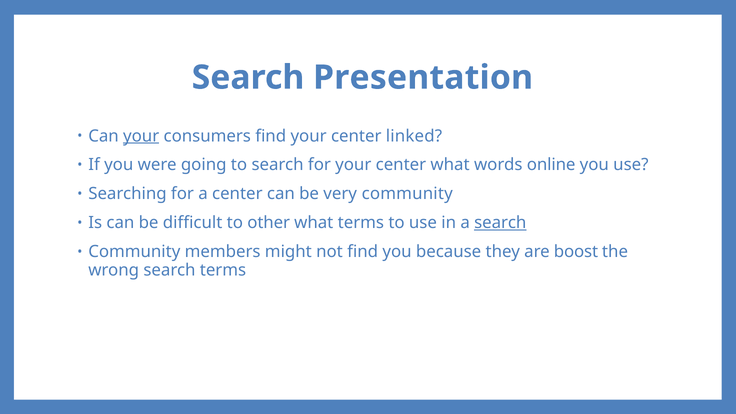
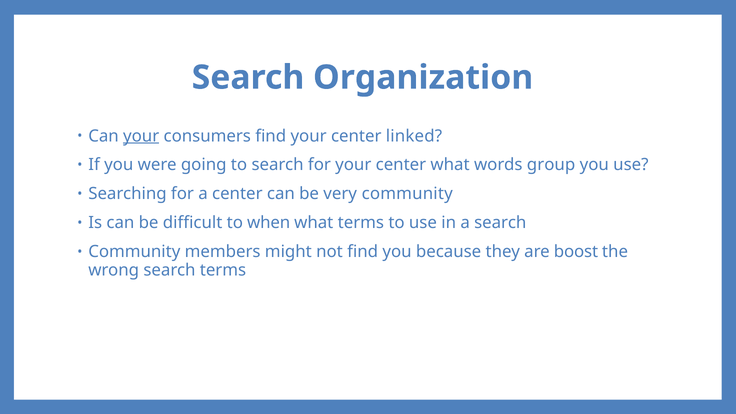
Presentation: Presentation -> Organization
online: online -> group
other: other -> when
search at (500, 223) underline: present -> none
